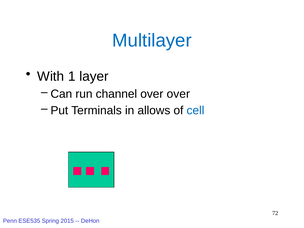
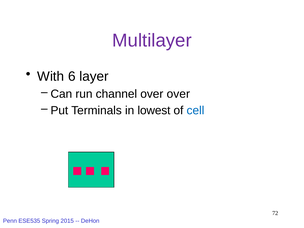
Multilayer colour: blue -> purple
1: 1 -> 6
allows: allows -> lowest
